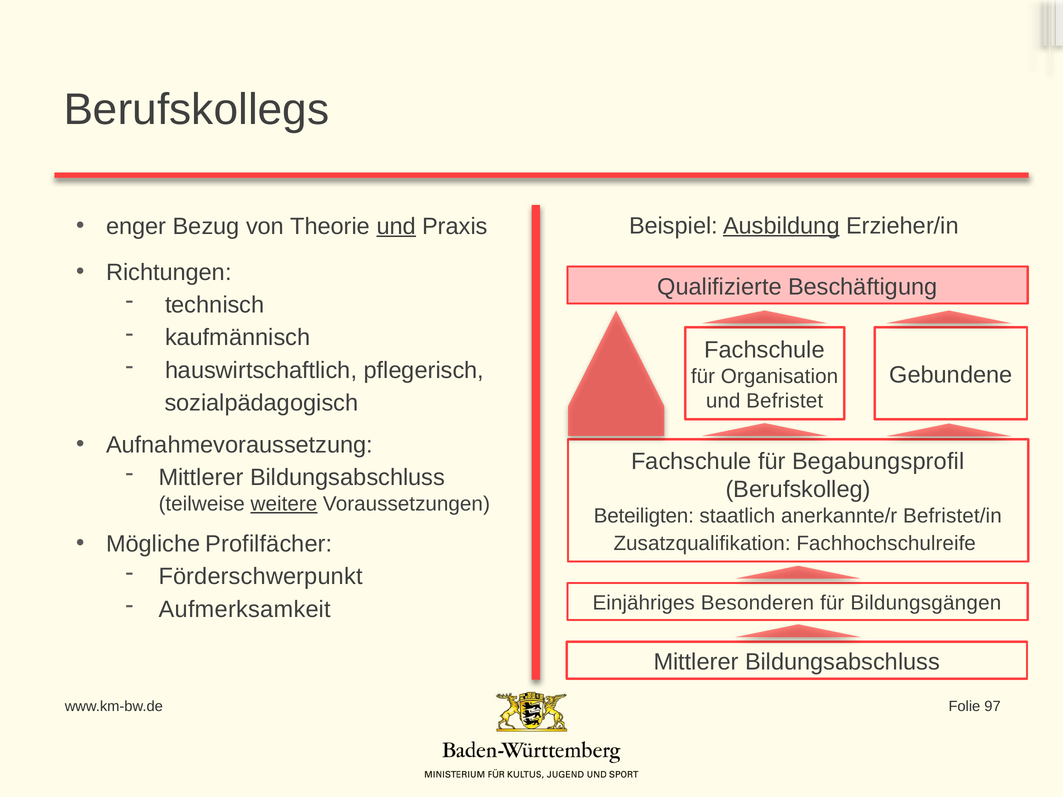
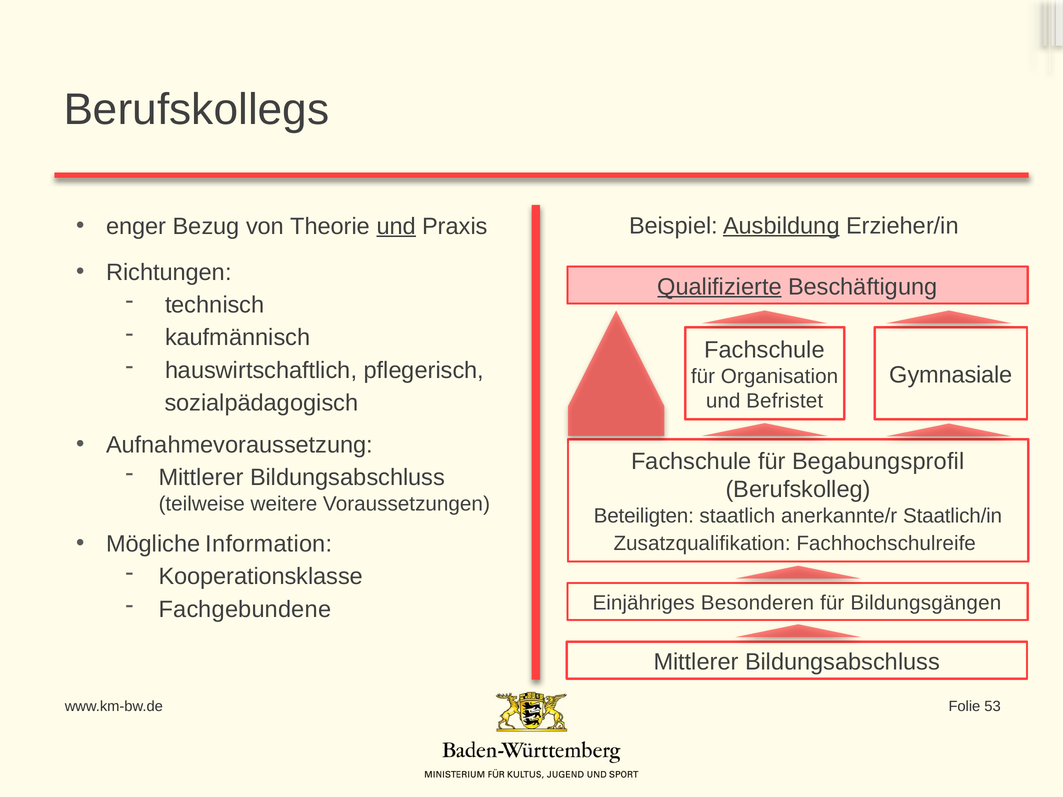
Qualifizierte underline: none -> present
Gebundene: Gebundene -> Gymnasiale
weitere underline: present -> none
Befristet/in: Befristet/in -> Staatlich/in
Profilfächer: Profilfächer -> Information
Förderschwerpunkt: Förderschwerpunkt -> Kooperationsklasse
Aufmerksamkeit: Aufmerksamkeit -> Fachgebundene
97: 97 -> 53
